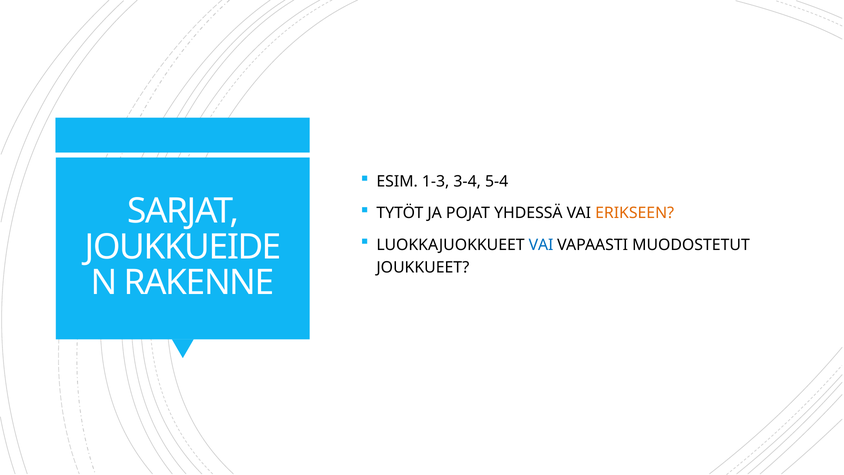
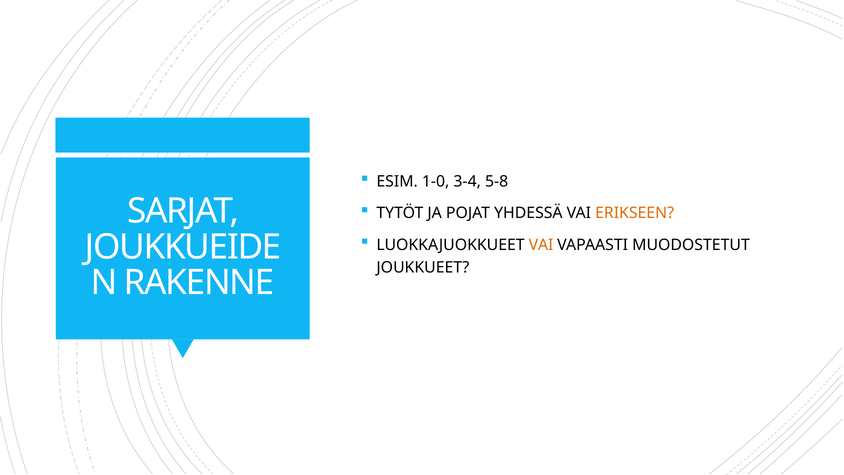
1-3: 1-3 -> 1-0
5-4: 5-4 -> 5-8
VAI at (541, 245) colour: blue -> orange
